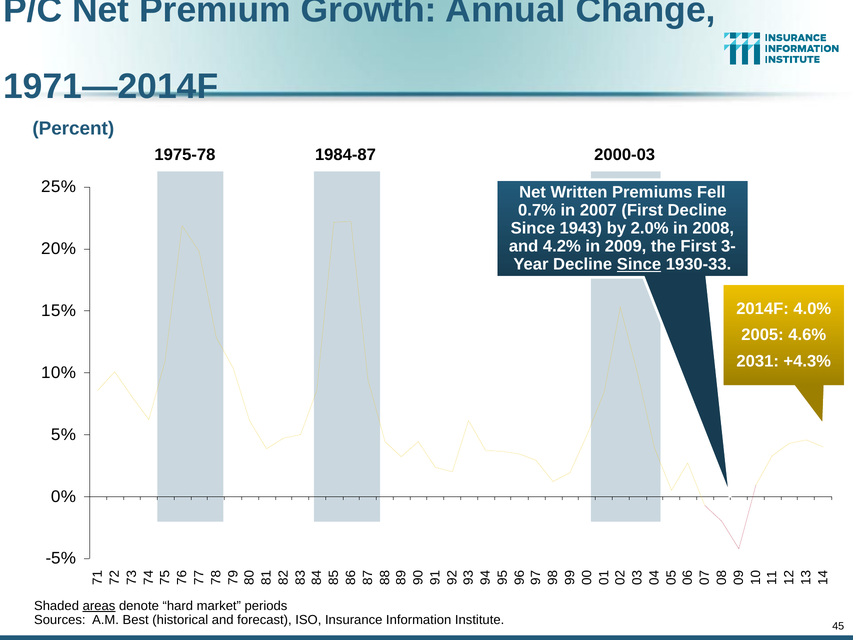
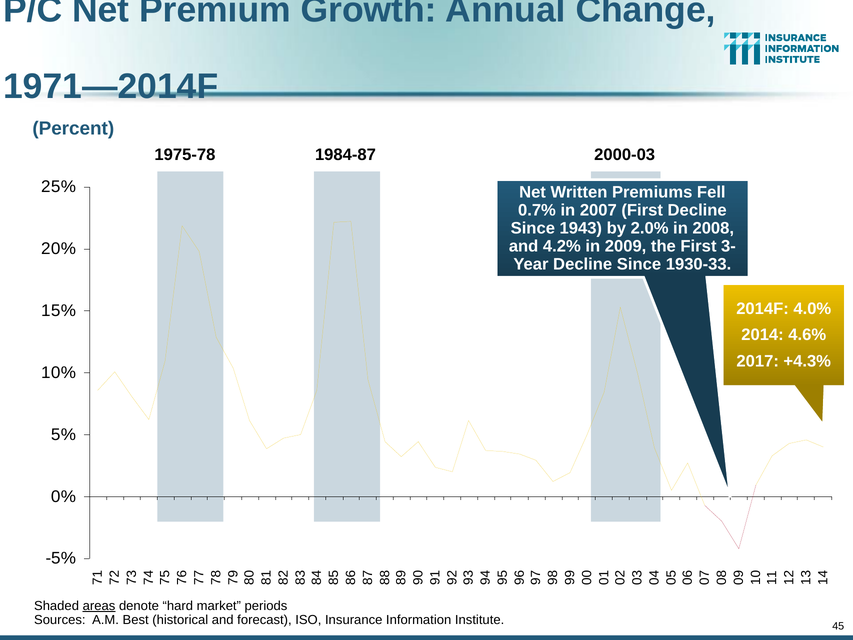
Since at (639, 264) underline: present -> none
2005: 2005 -> 2014
2031: 2031 -> 2017
